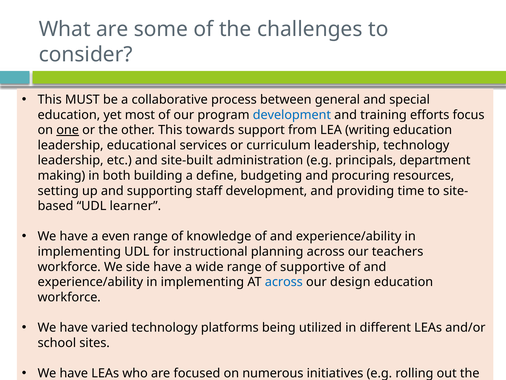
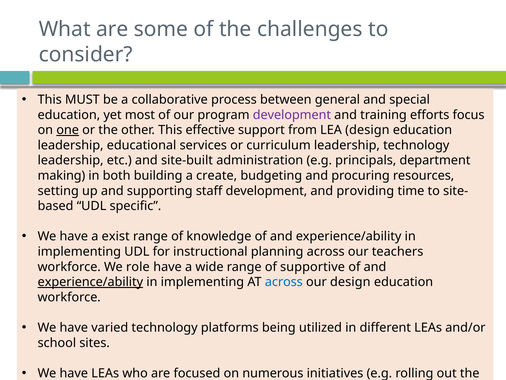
development at (292, 115) colour: blue -> purple
towards: towards -> effective
LEA writing: writing -> design
define: define -> create
learner: learner -> specific
even: even -> exist
side: side -> role
experience/ability at (90, 282) underline: none -> present
